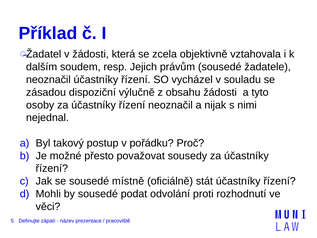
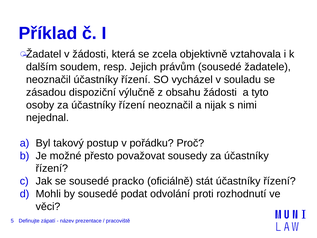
místně: místně -> pracko
